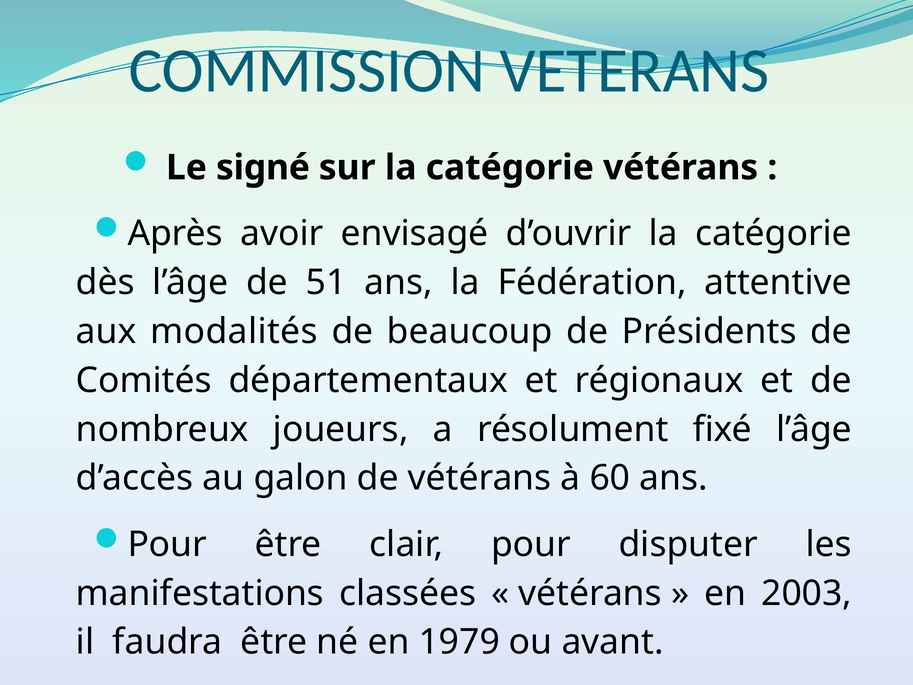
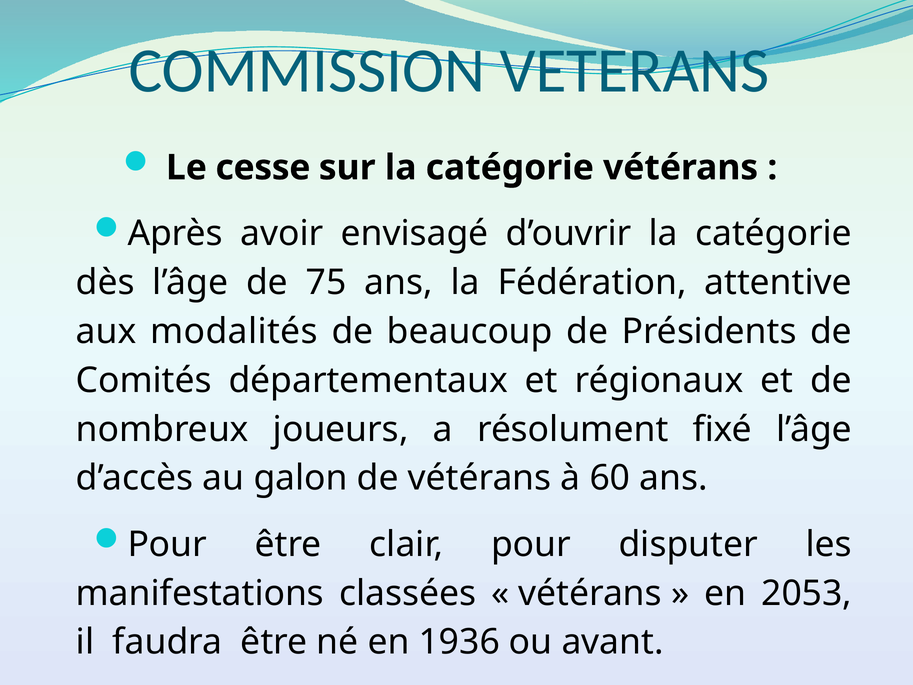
signé: signé -> cesse
51: 51 -> 75
2003: 2003 -> 2053
1979: 1979 -> 1936
